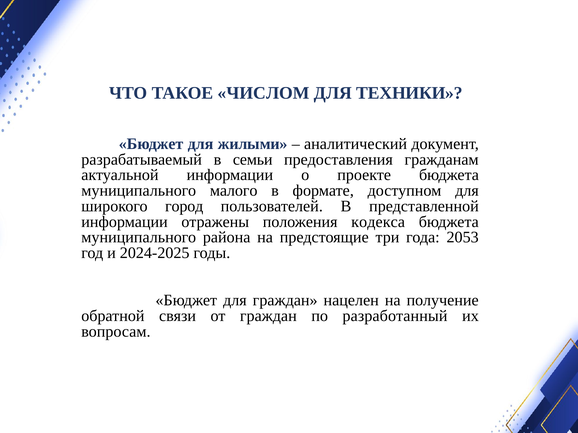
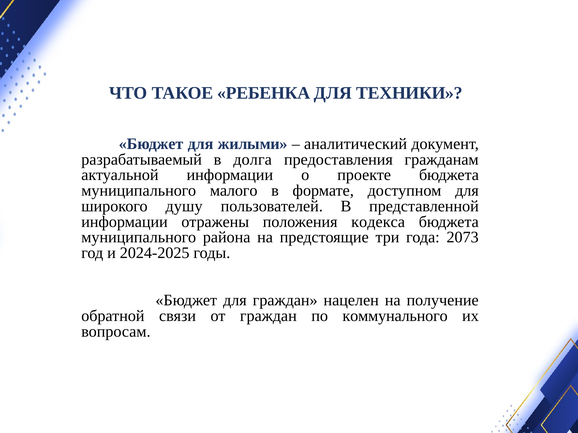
ЧИСЛОМ: ЧИСЛОМ -> РЕБЕНКА
семьи: семьи -> долга
город: город -> душу
2053: 2053 -> 2073
разработанный: разработанный -> коммунального
